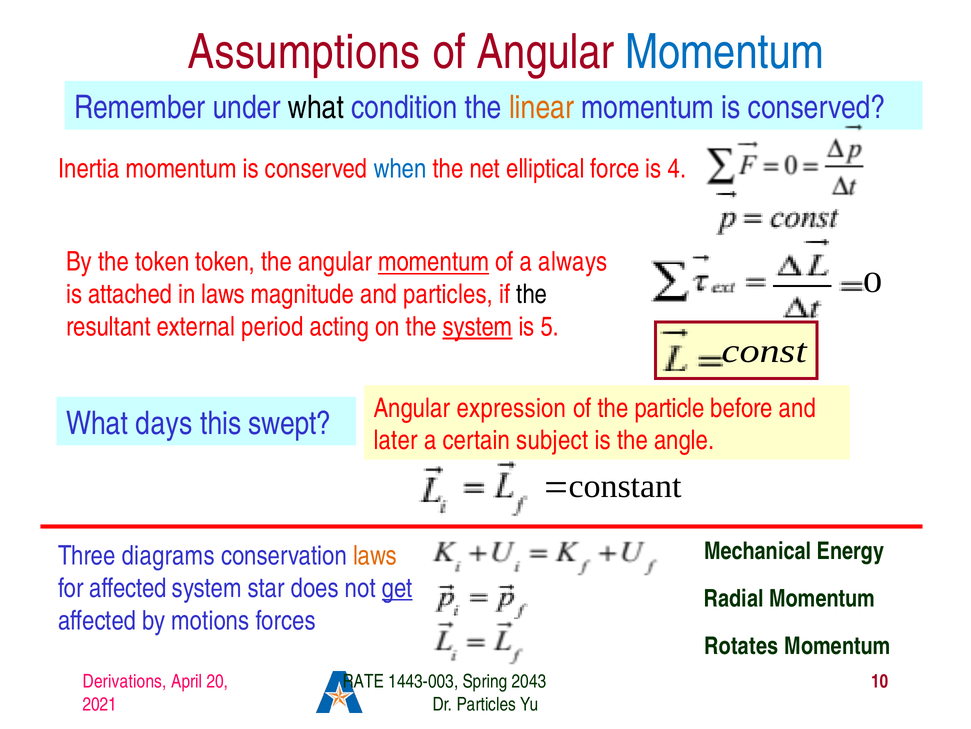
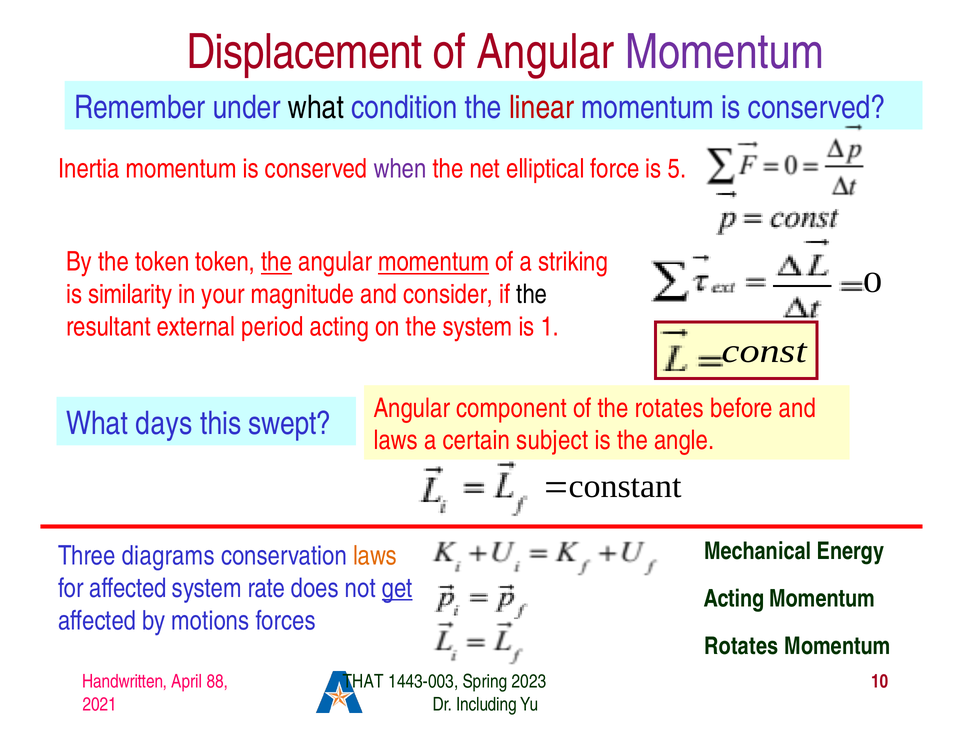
Assumptions: Assumptions -> Displacement
Momentum at (725, 52) colour: blue -> purple
linear colour: orange -> red
when colour: blue -> purple
4: 4 -> 5
the at (277, 262) underline: none -> present
always: always -> striking
attached: attached -> similarity
in laws: laws -> your
and particles: particles -> consider
system at (478, 327) underline: present -> none
5: 5 -> 1
expression: expression -> component
the particle: particle -> rotates
later at (396, 440): later -> laws
star: star -> rate
Radial at (734, 598): Radial -> Acting
Derivations: Derivations -> Handwritten
20: 20 -> 88
RATE: RATE -> THAT
2043: 2043 -> 2023
Dr Particles: Particles -> Including
